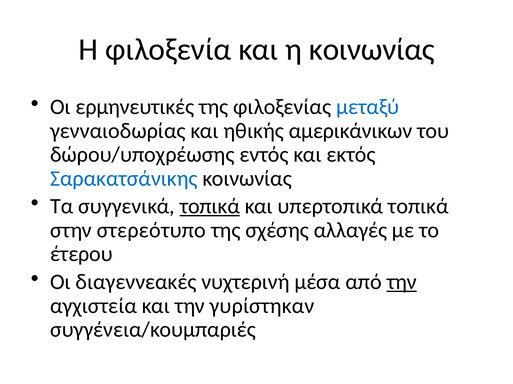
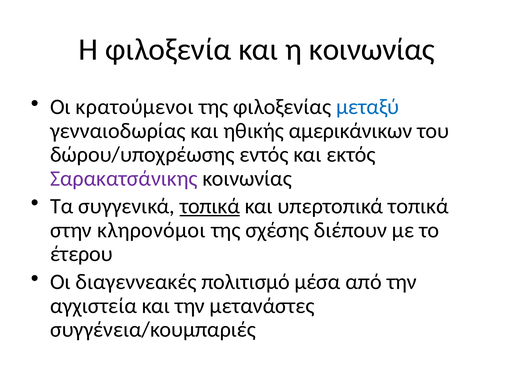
ερμηνευτικές: ερμηνευτικές -> κρατούμενοι
Σαρακατσάνικης colour: blue -> purple
στερεότυπο: στερεότυπο -> κληρονόμοι
αλλαγές: αλλαγές -> διέπουν
νυχτερινή: νυχτερινή -> πολιτισμό
την at (402, 282) underline: present -> none
γυρίστηκαν: γυρίστηκαν -> μετανάστες
